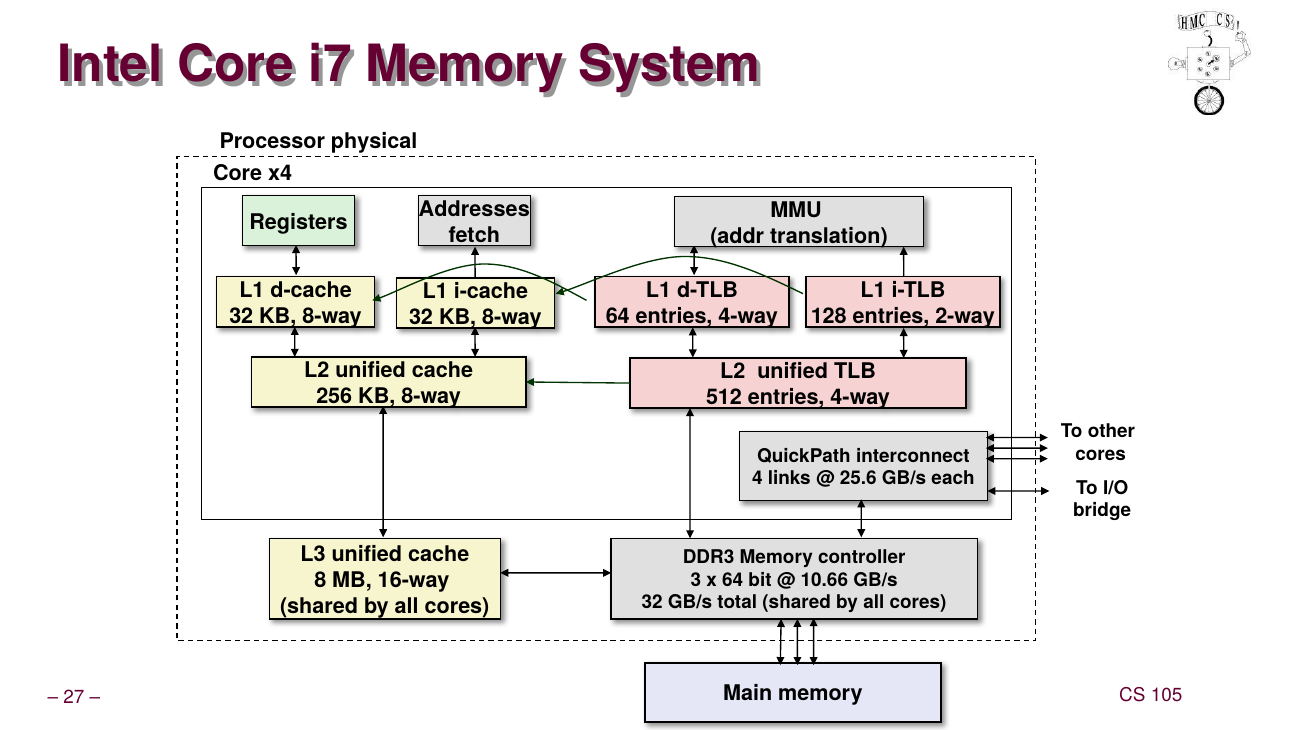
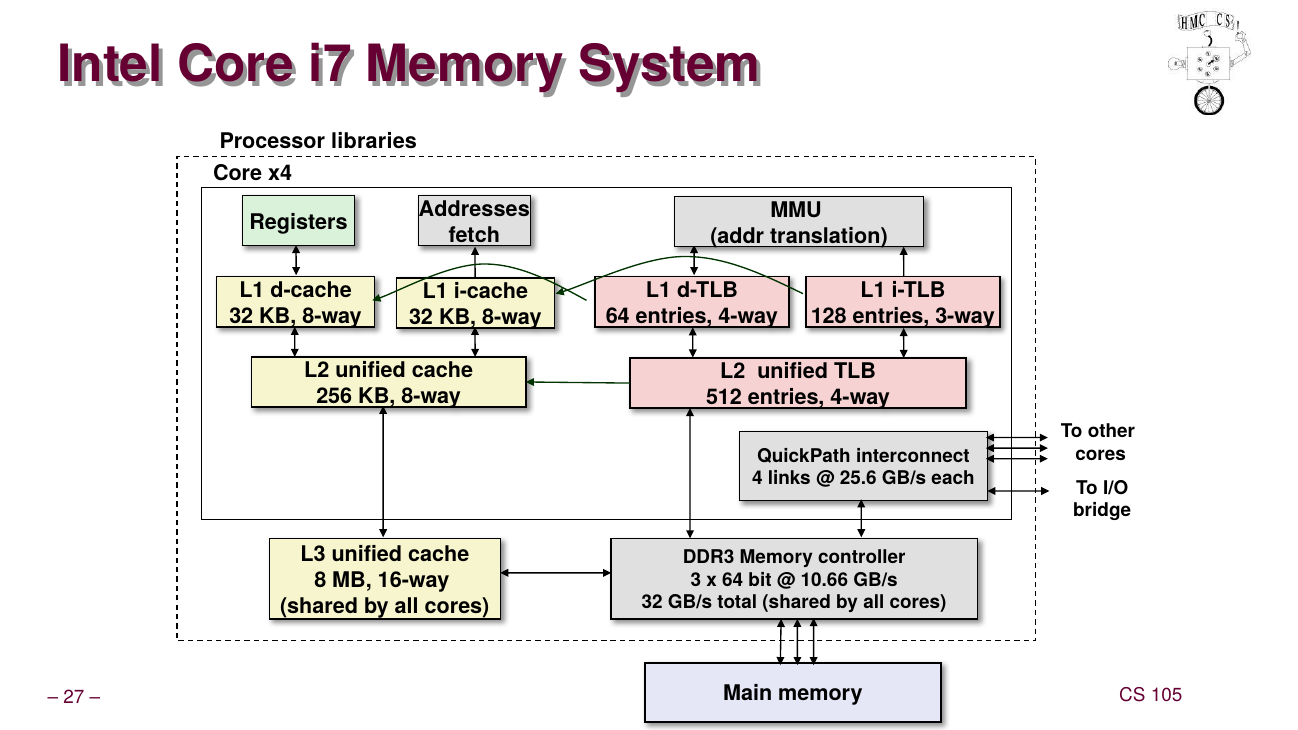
physical: physical -> libraries
2-way: 2-way -> 3-way
